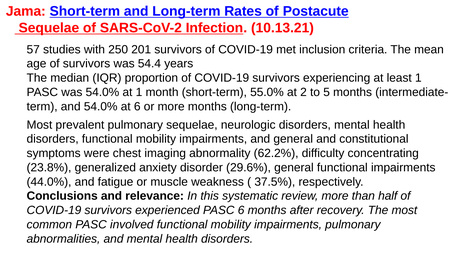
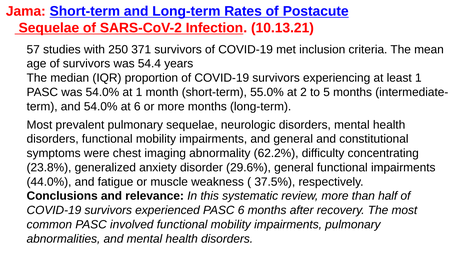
201: 201 -> 371
